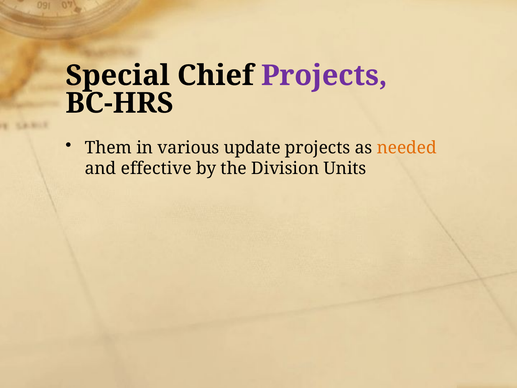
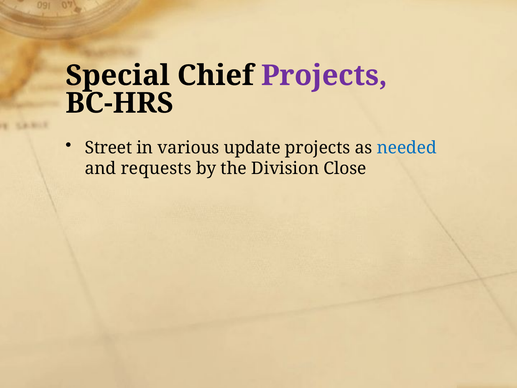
Them: Them -> Street
needed colour: orange -> blue
effective: effective -> requests
Units: Units -> Close
